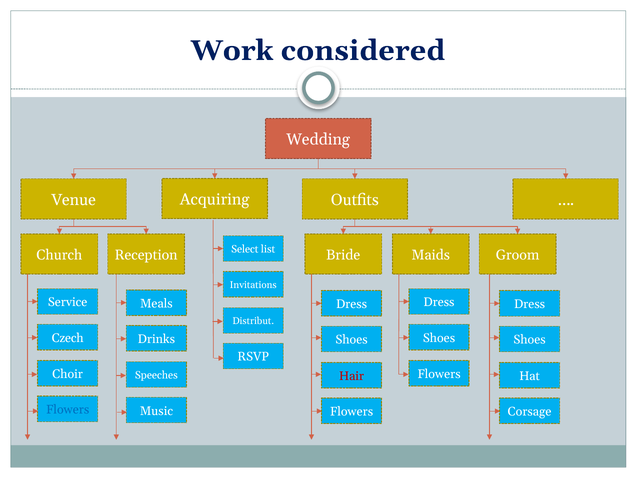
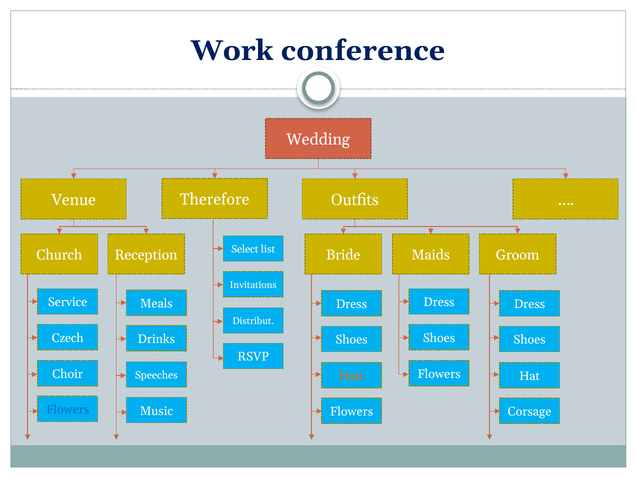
considered: considered -> conference
Acquiring: Acquiring -> Therefore
Hair colour: red -> orange
